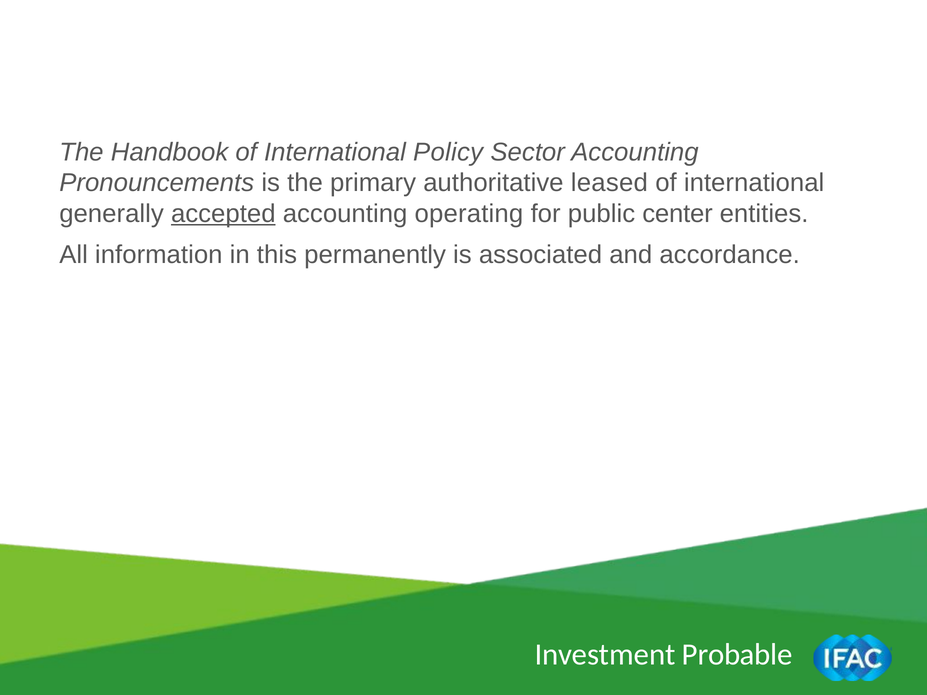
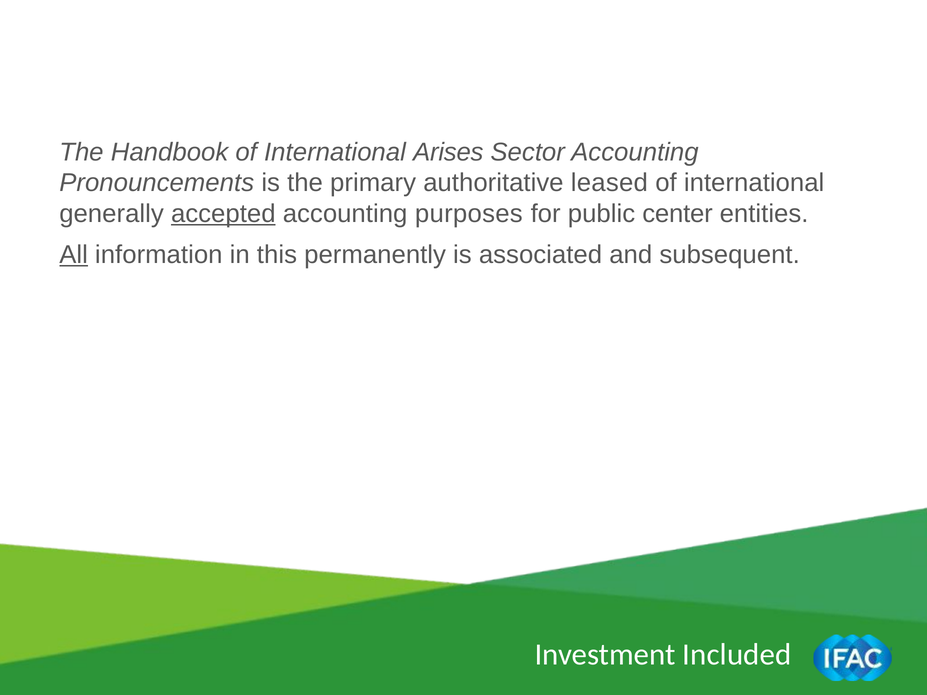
Policy: Policy -> Arises
operating: operating -> purposes
All underline: none -> present
accordance: accordance -> subsequent
Probable: Probable -> Included
